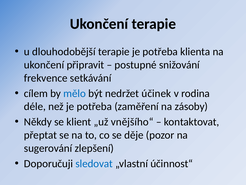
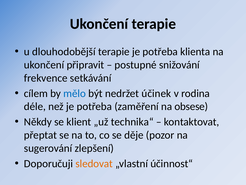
zásoby: zásoby -> obsese
vnějšího“: vnějšího“ -> technika“
sledovat colour: blue -> orange
